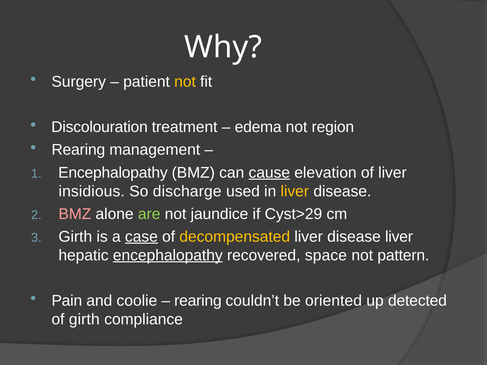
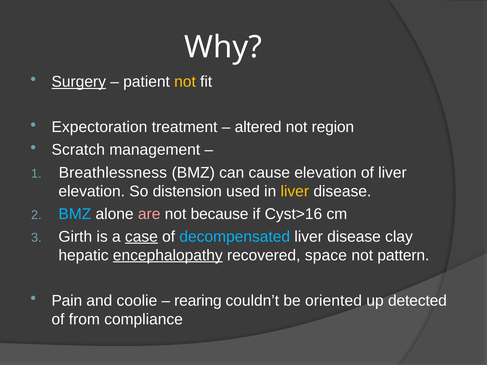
Surgery underline: none -> present
Discolouration: Discolouration -> Expectoration
edema: edema -> altered
Rearing at (78, 150): Rearing -> Scratch
Encephalopathy at (113, 173): Encephalopathy -> Breathlessness
cause underline: present -> none
insidious at (92, 191): insidious -> elevation
discharge: discharge -> distension
BMZ at (75, 214) colour: pink -> light blue
are colour: light green -> pink
jaundice: jaundice -> because
Cyst>29: Cyst>29 -> Cyst>16
decompensated colour: yellow -> light blue
disease liver: liver -> clay
of girth: girth -> from
